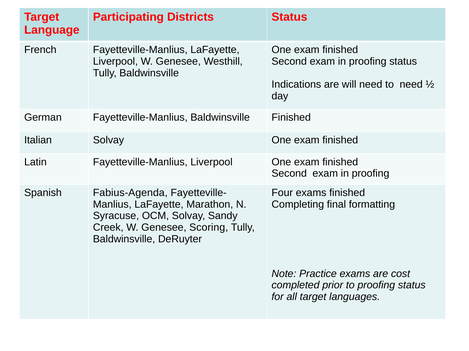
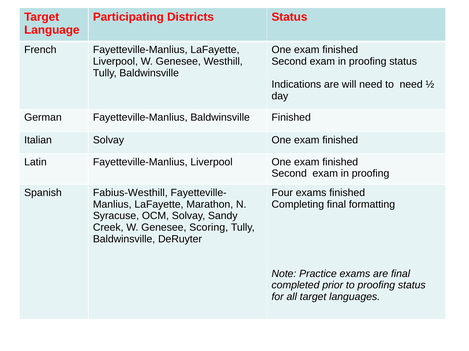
Fabius-Agenda: Fabius-Agenda -> Fabius-Westhill
are cost: cost -> final
